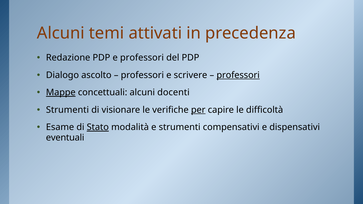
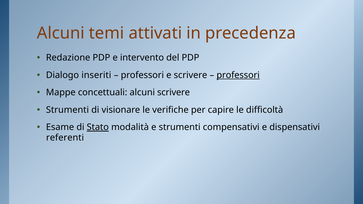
e professori: professori -> intervento
ascolto: ascolto -> inseriti
Mappe underline: present -> none
alcuni docenti: docenti -> scrivere
per underline: present -> none
eventuali: eventuali -> referenti
